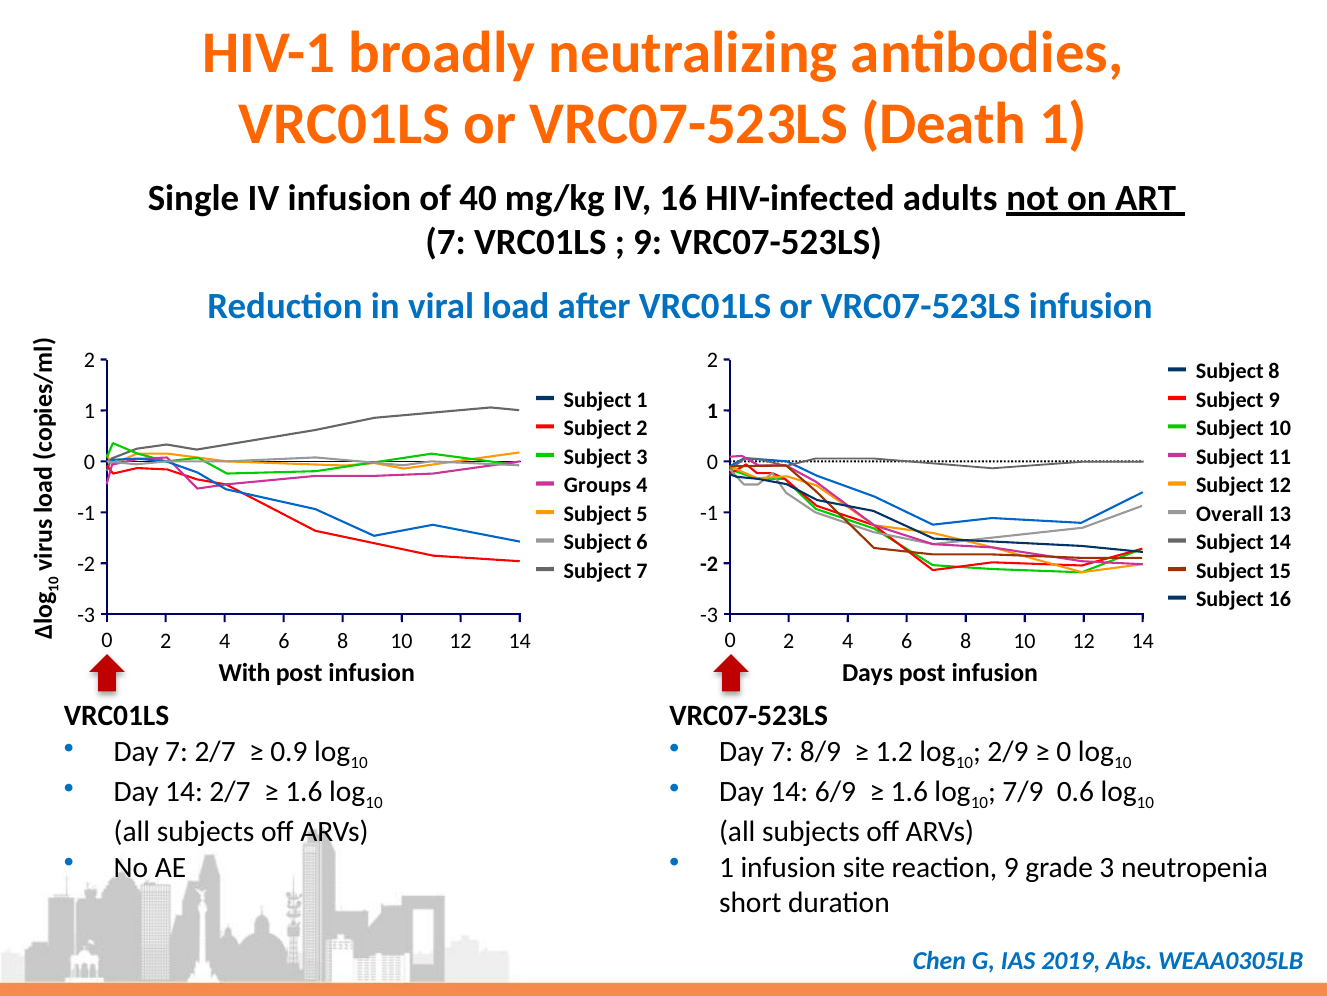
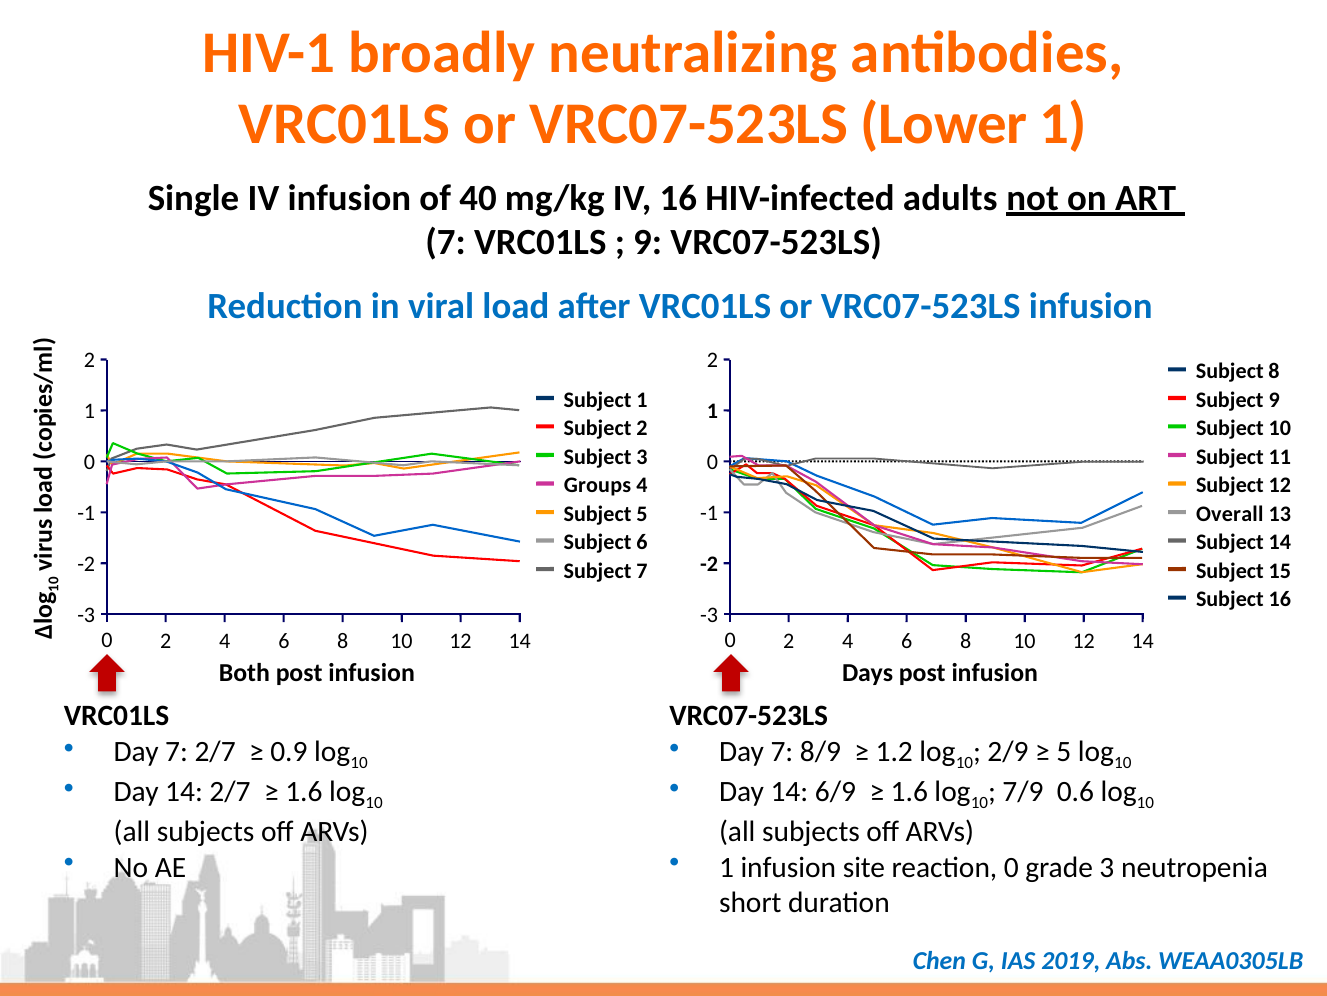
Death: Death -> Lower
With: With -> Both
0 at (1064, 751): 0 -> 5
reaction 9: 9 -> 0
